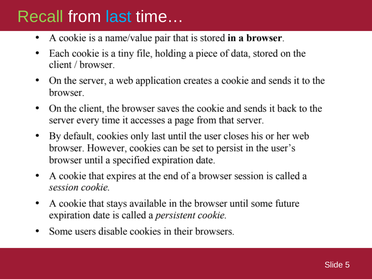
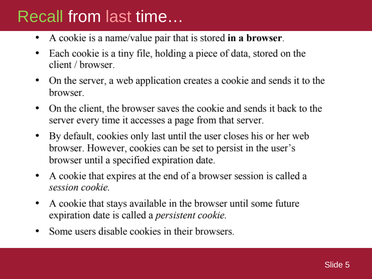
last colour: light blue -> pink
